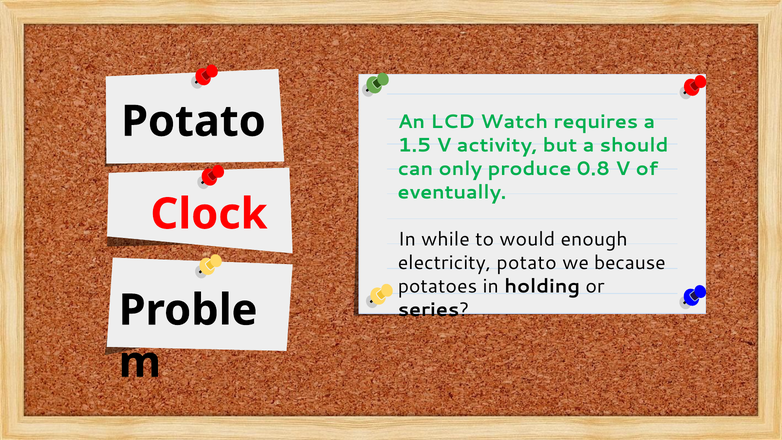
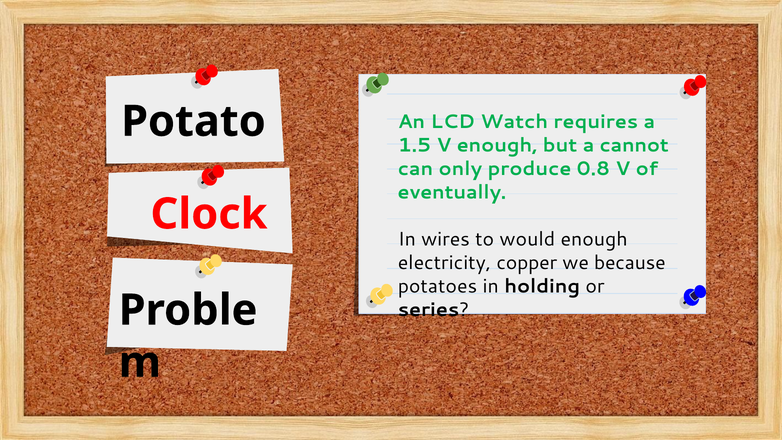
V activity: activity -> enough
should: should -> cannot
while: while -> wires
electricity potato: potato -> copper
